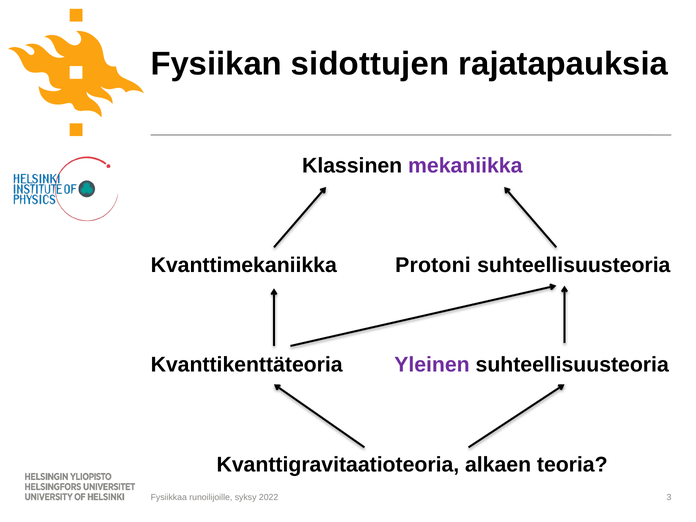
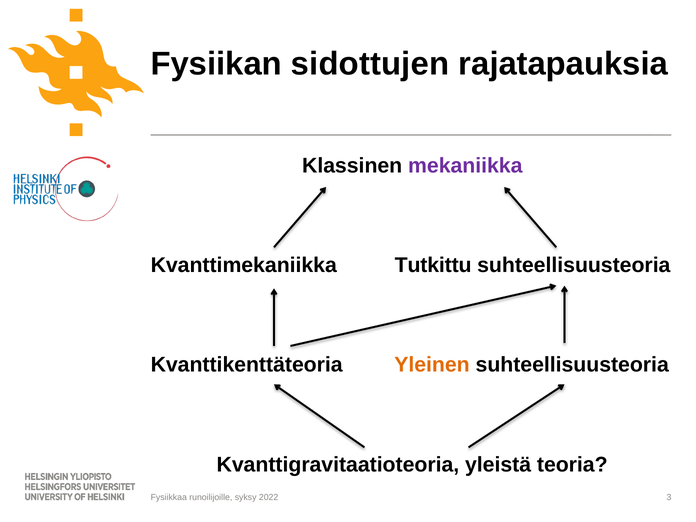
Protoni: Protoni -> Tutkittu
Yleinen colour: purple -> orange
alkaen: alkaen -> yleistä
